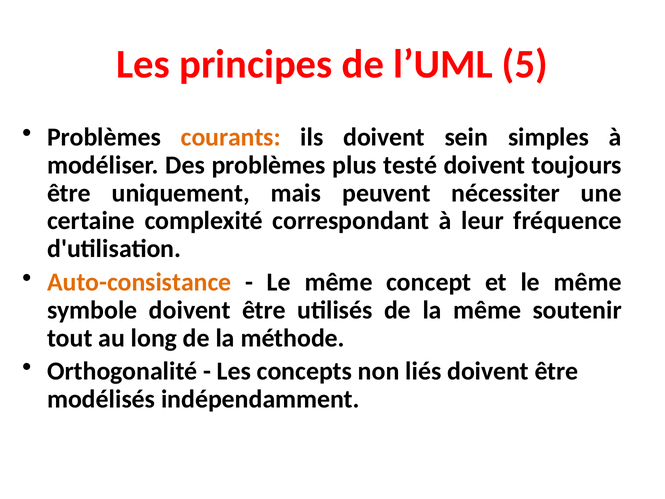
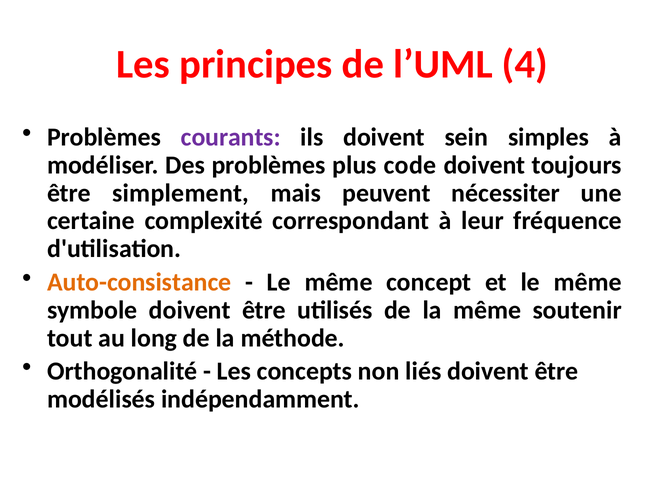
5: 5 -> 4
courants colour: orange -> purple
testé: testé -> code
uniquement: uniquement -> simplement
